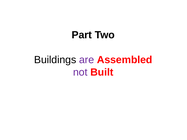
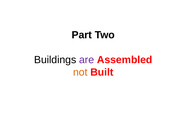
not colour: purple -> orange
